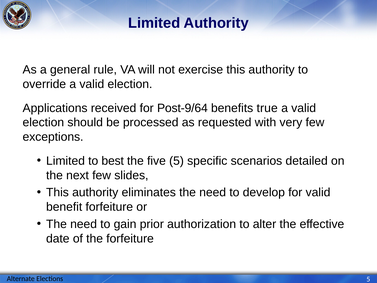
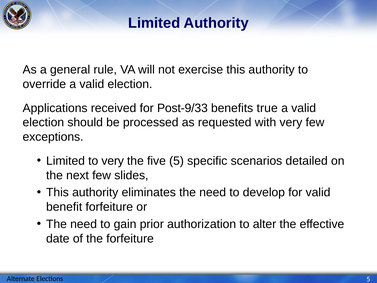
Post-9/64: Post-9/64 -> Post-9/33
to best: best -> very
